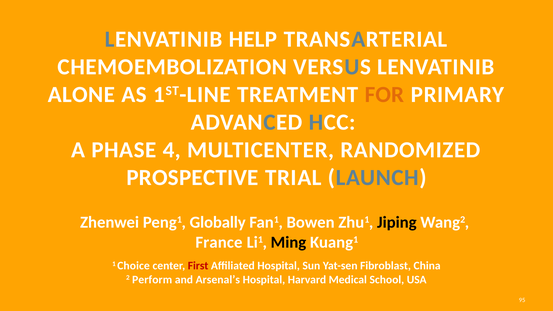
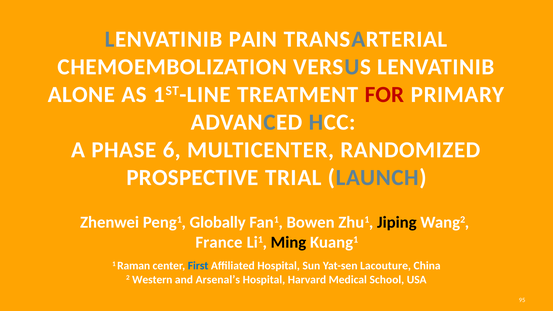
HELP: HELP -> PAIN
FOR colour: orange -> red
4: 4 -> 6
Choice: Choice -> Raman
First colour: red -> blue
Fibroblast: Fibroblast -> Lacouture
Perform: Perform -> Western
